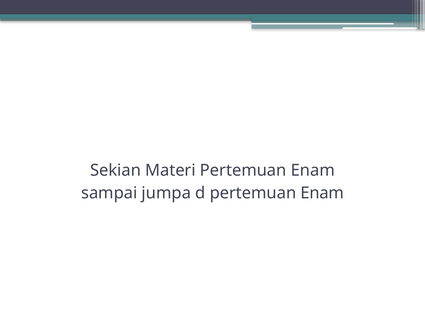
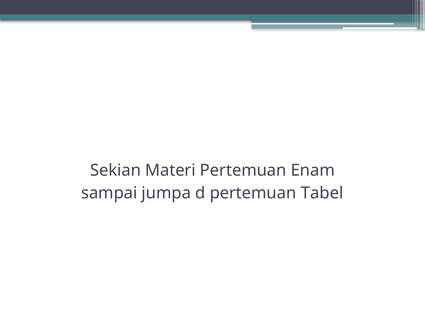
d pertemuan Enam: Enam -> Tabel
